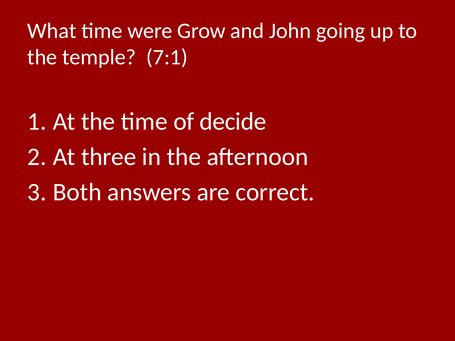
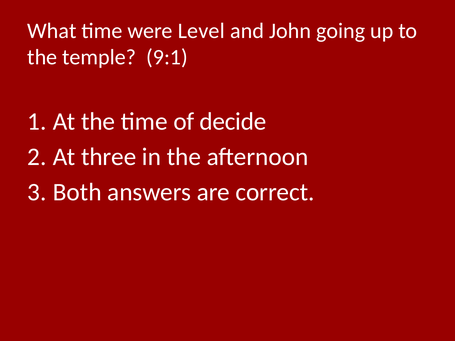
Grow: Grow -> Level
7:1: 7:1 -> 9:1
